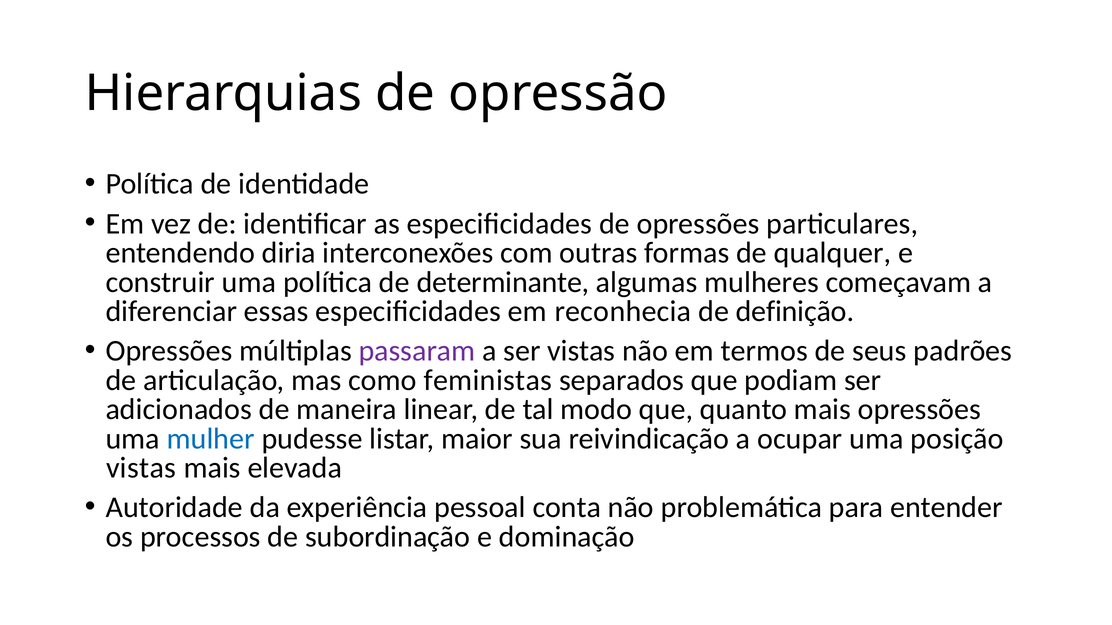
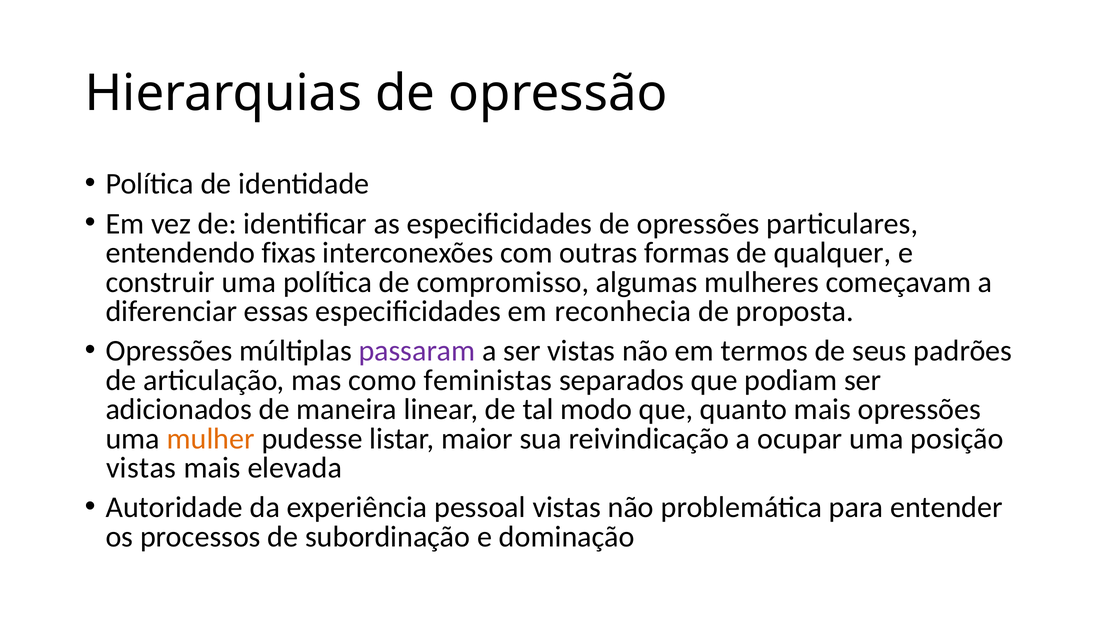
diria: diria -> fixas
determinante: determinante -> compromisso
definição: definição -> proposta
mulher colour: blue -> orange
pessoal conta: conta -> vistas
